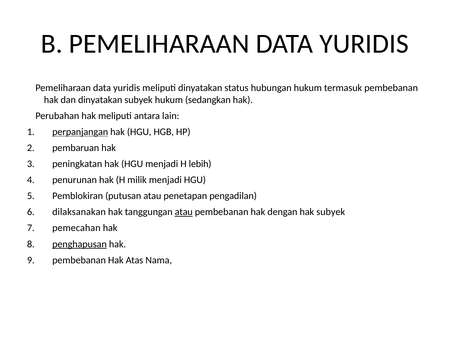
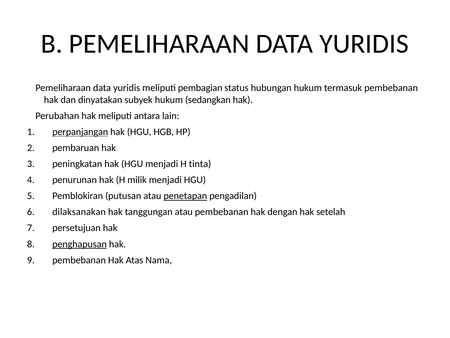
meliputi dinyatakan: dinyatakan -> pembagian
lebih: lebih -> tinta
penetapan underline: none -> present
atau at (184, 212) underline: present -> none
hak subyek: subyek -> setelah
pemecahan: pemecahan -> persetujuan
